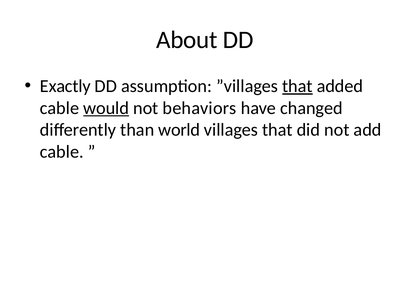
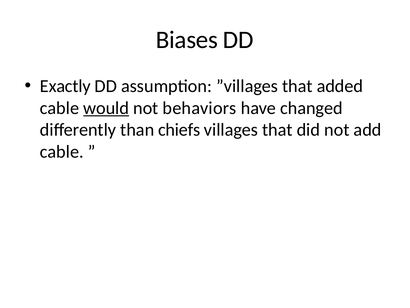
About: About -> Biases
that at (297, 86) underline: present -> none
world: world -> chiefs
